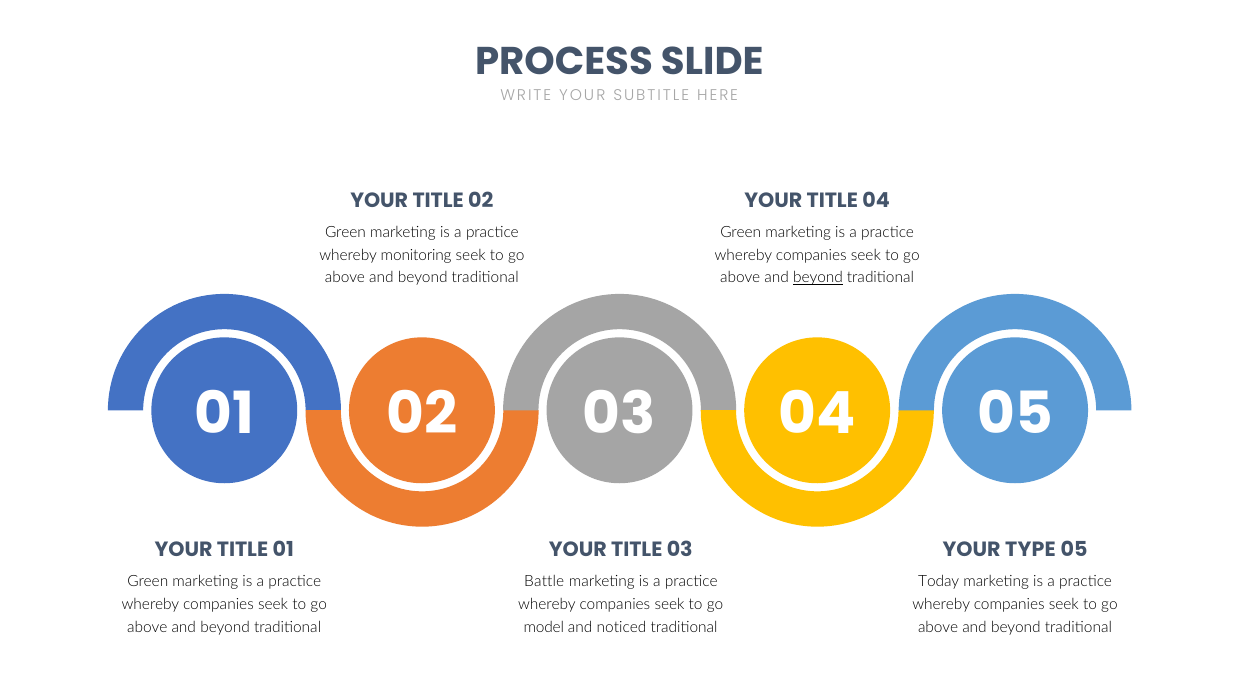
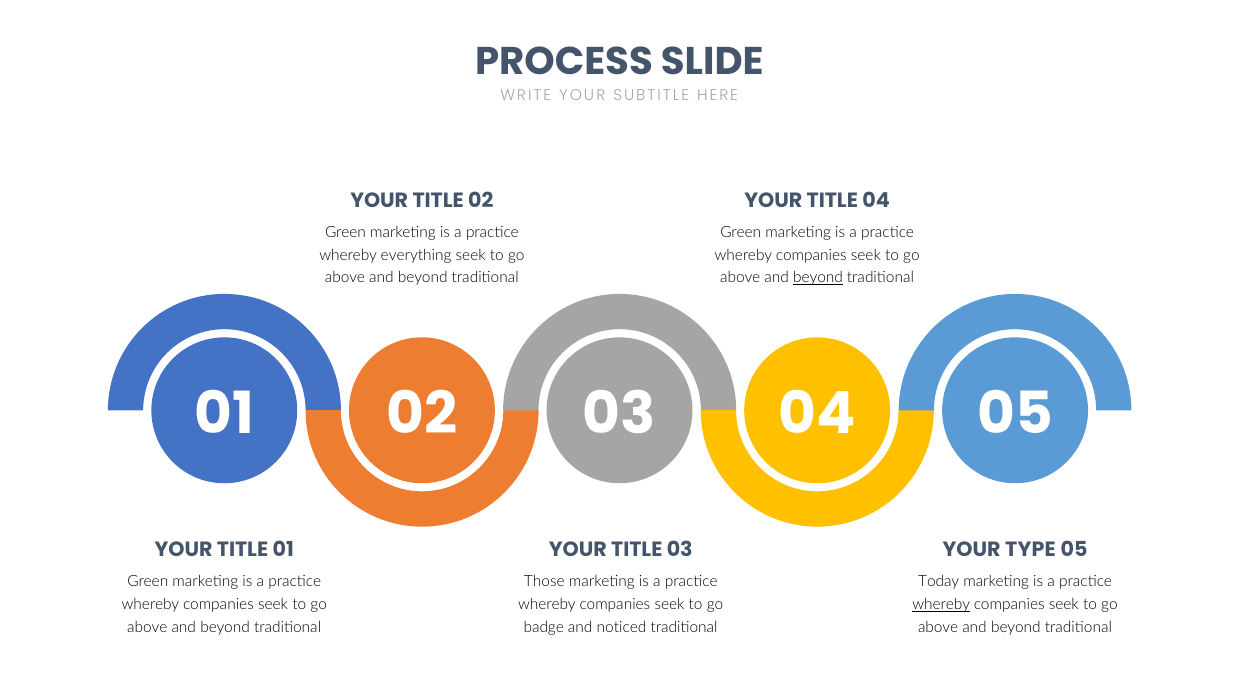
monitoring: monitoring -> everything
Battle: Battle -> Those
whereby at (941, 604) underline: none -> present
model: model -> badge
